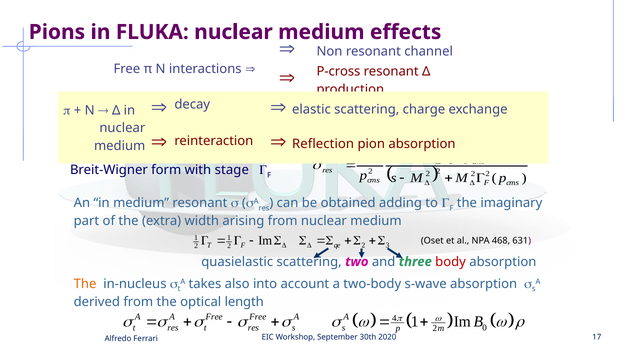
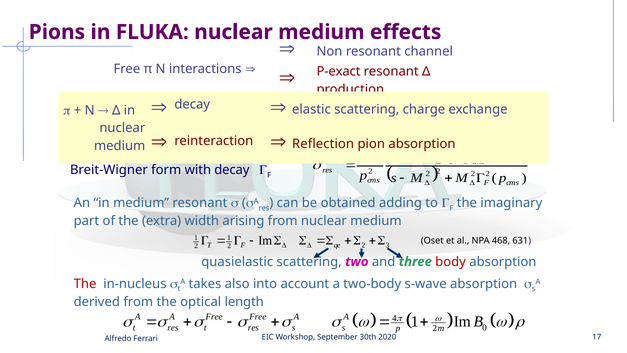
P-cross: P-cross -> P-exact
with stage: stage -> decay
The at (85, 284) colour: orange -> red
